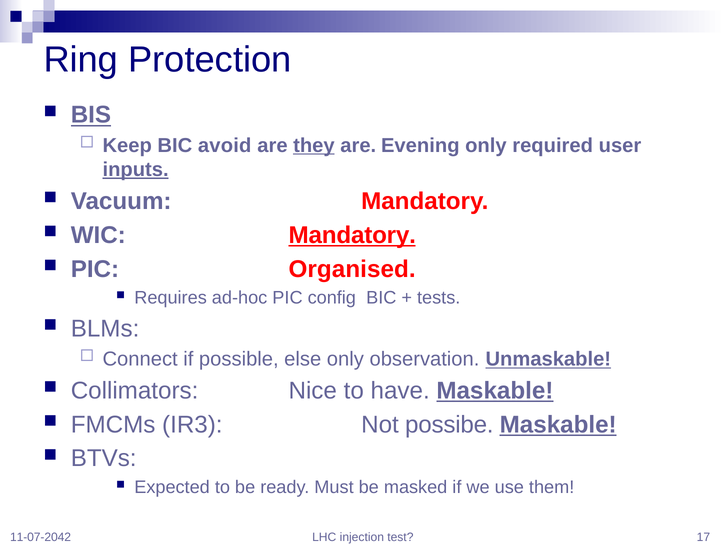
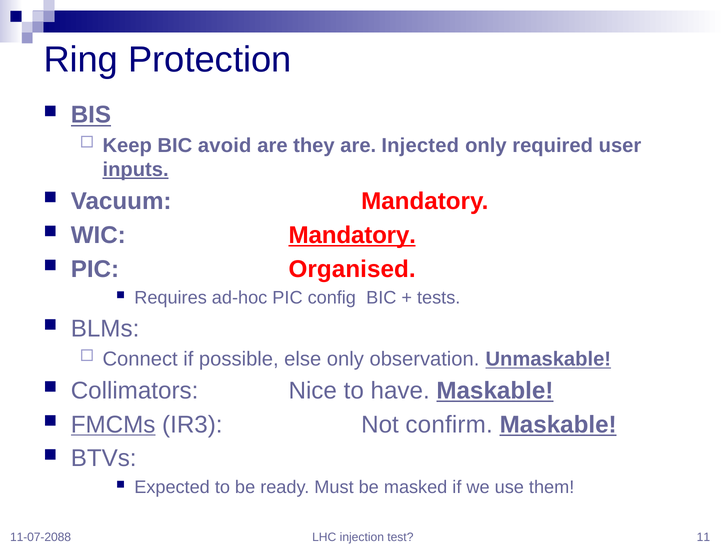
they underline: present -> none
Evening: Evening -> Injected
FMCMs underline: none -> present
possibe: possibe -> confirm
11-07-2042: 11-07-2042 -> 11-07-2088
17: 17 -> 11
